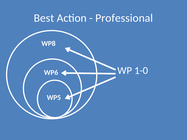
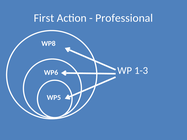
Best: Best -> First
1-0: 1-0 -> 1-3
